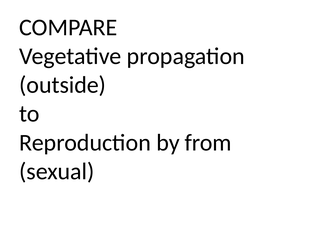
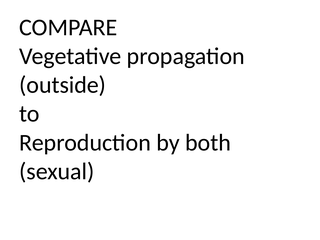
from: from -> both
